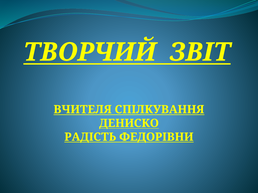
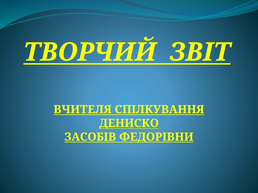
РАДІСТЬ: РАДІСТЬ -> ЗАСОБІВ
